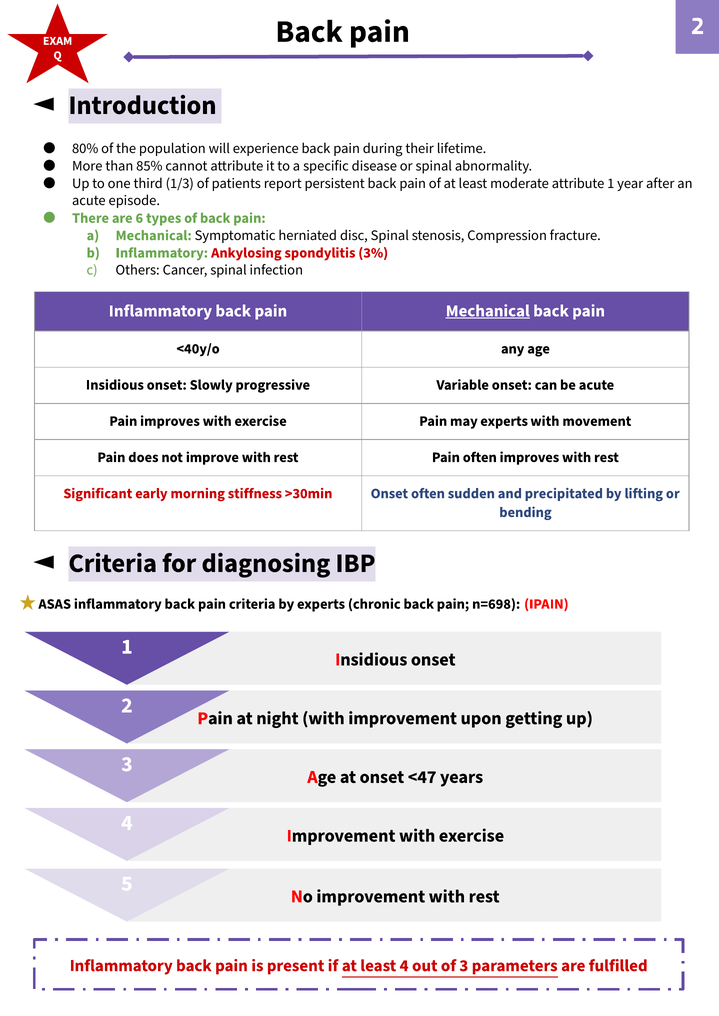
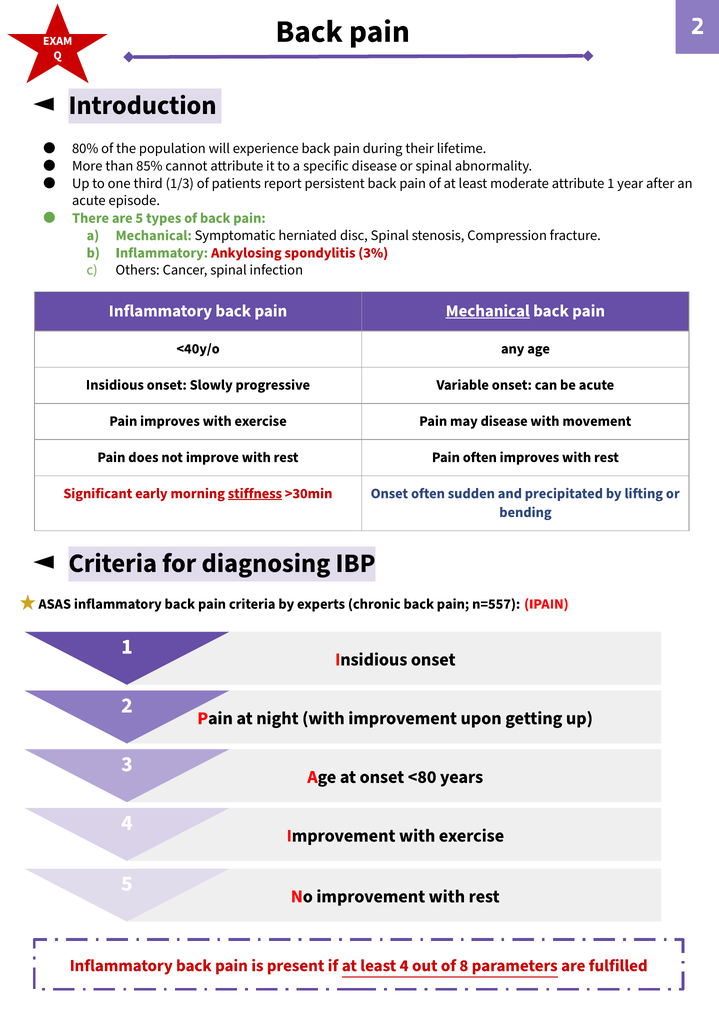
are 6: 6 -> 5
may experts: experts -> disease
stiffness underline: none -> present
n=698: n=698 -> n=557
<47: <47 -> <80
of 3: 3 -> 8
